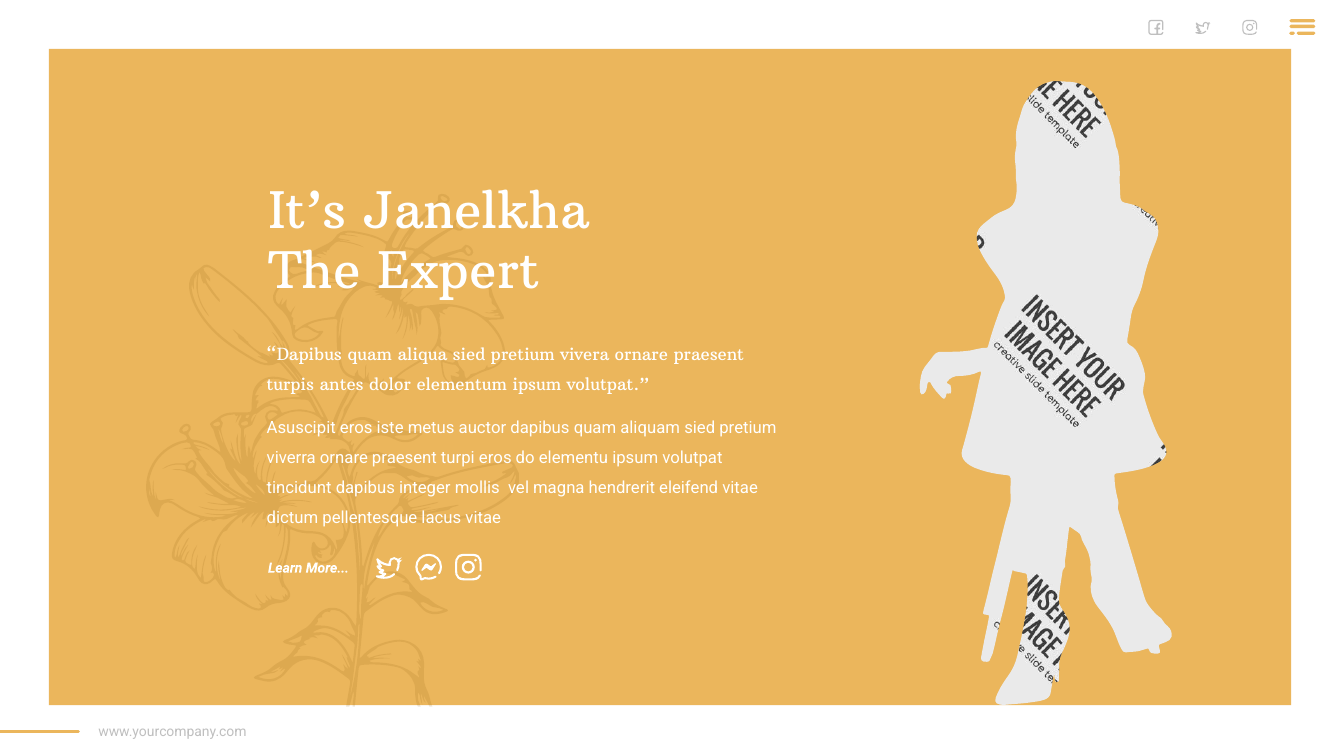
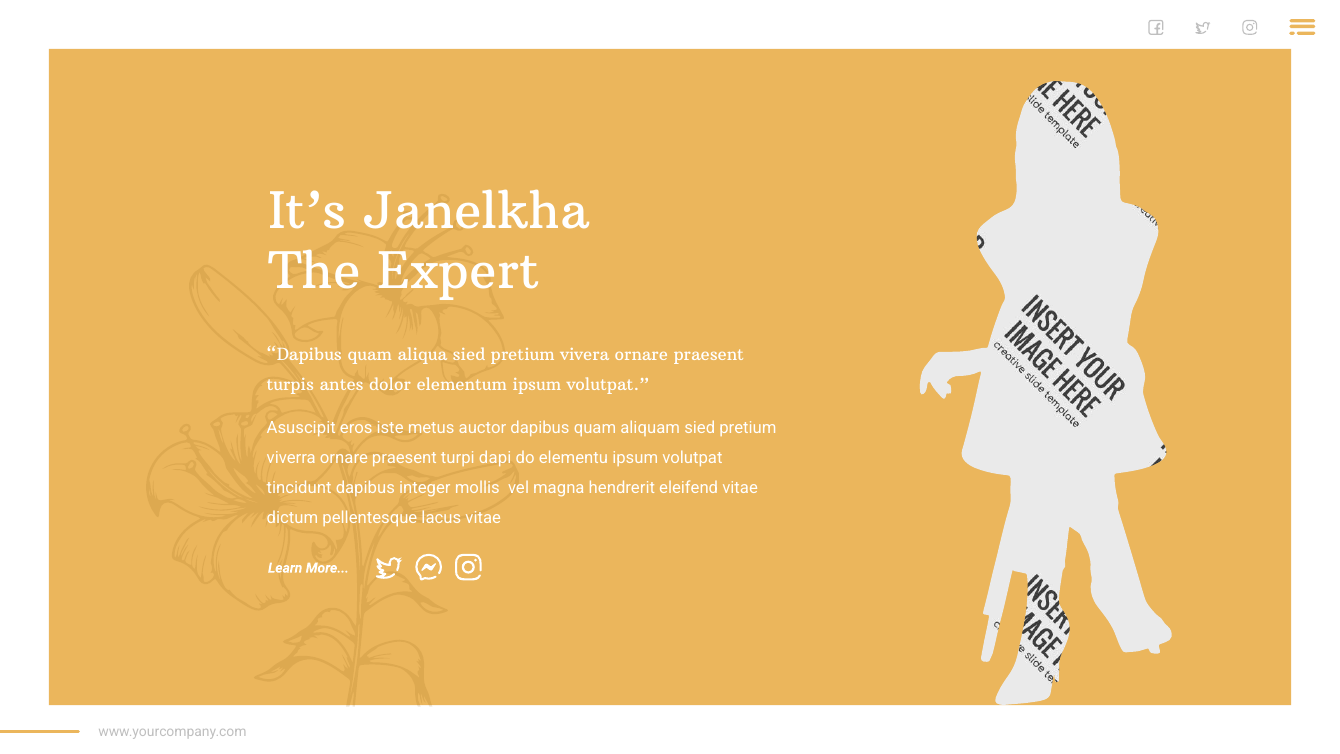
turpi eros: eros -> dapi
